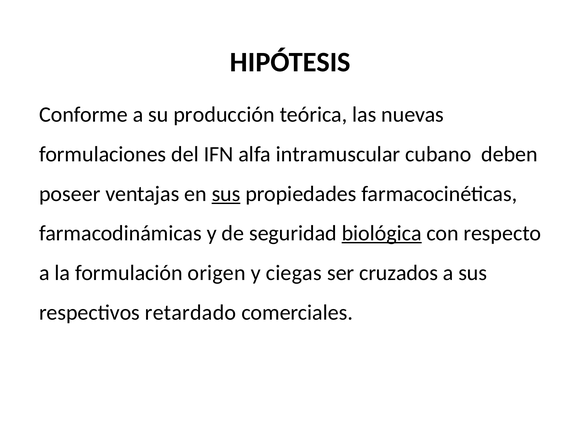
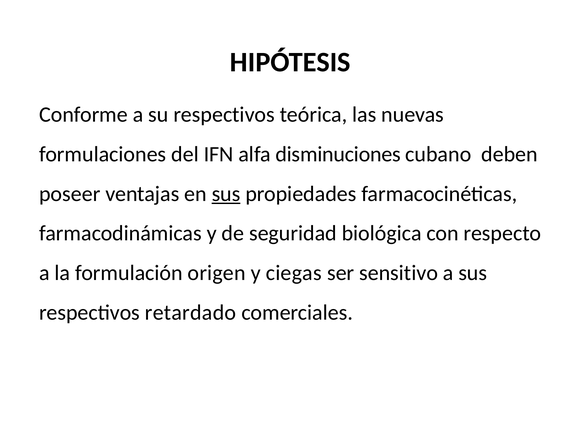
su producción: producción -> respectivos
intramuscular: intramuscular -> disminuciones
biológica underline: present -> none
cruzados: cruzados -> sensitivo
